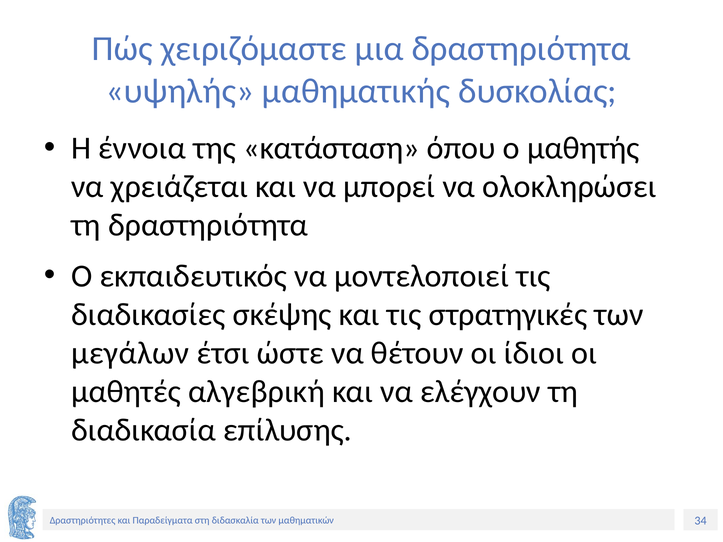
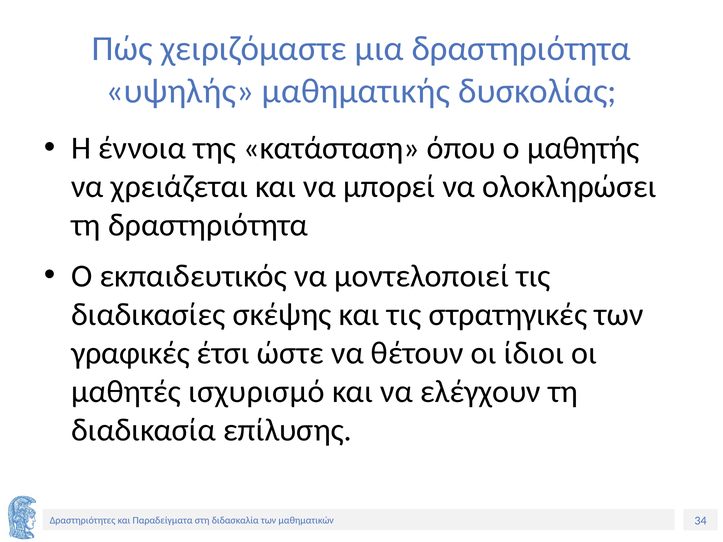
μεγάλων: μεγάλων -> γραφικές
αλγεβρική: αλγεβρική -> ισχυρισμό
